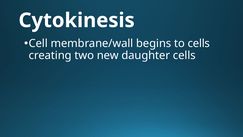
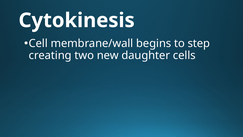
to cells: cells -> step
